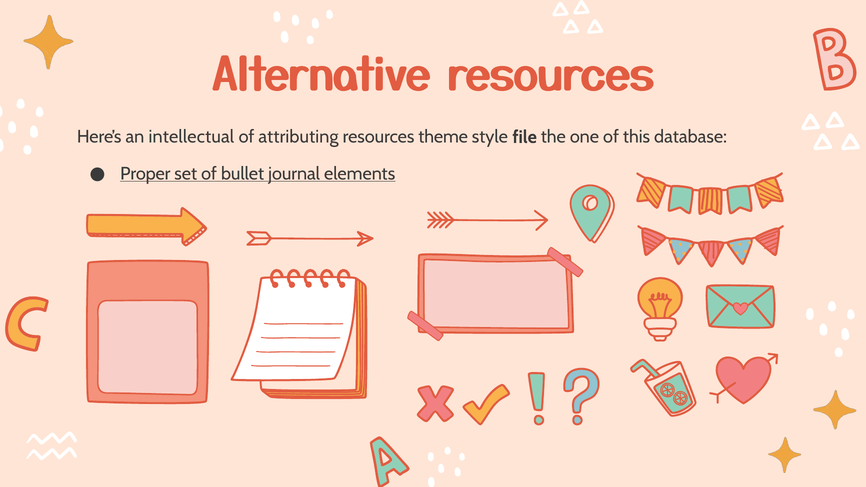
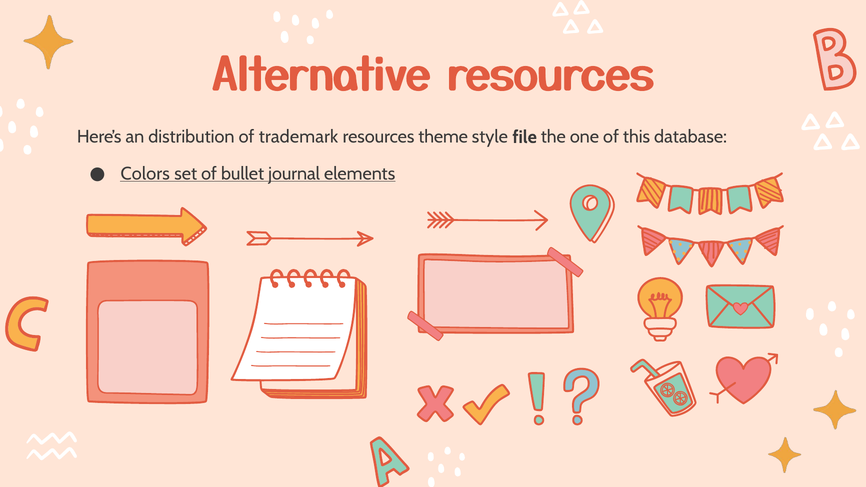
intellectual: intellectual -> distribution
attributing: attributing -> trademark
Proper: Proper -> Colors
